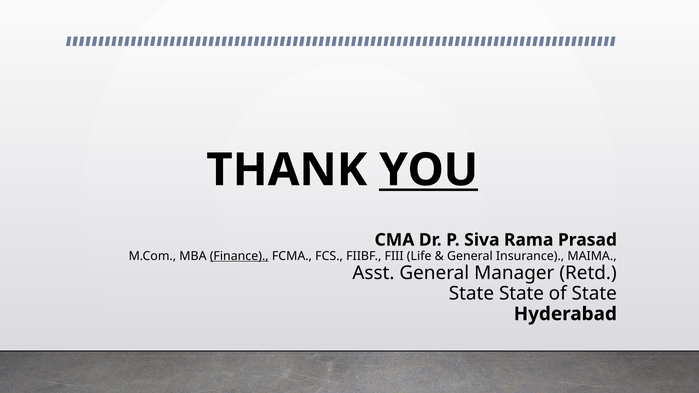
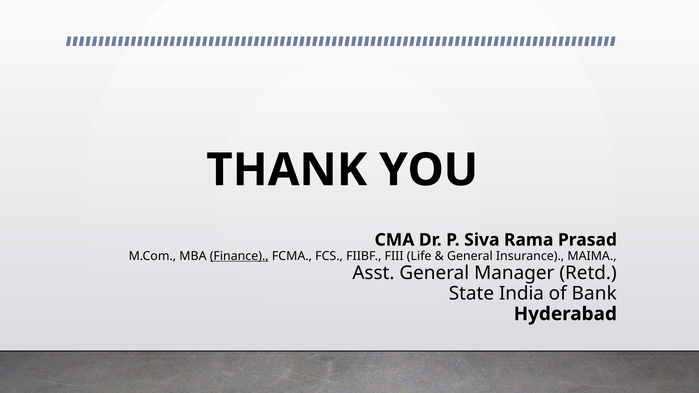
YOU underline: present -> none
State State: State -> India
of State: State -> Bank
